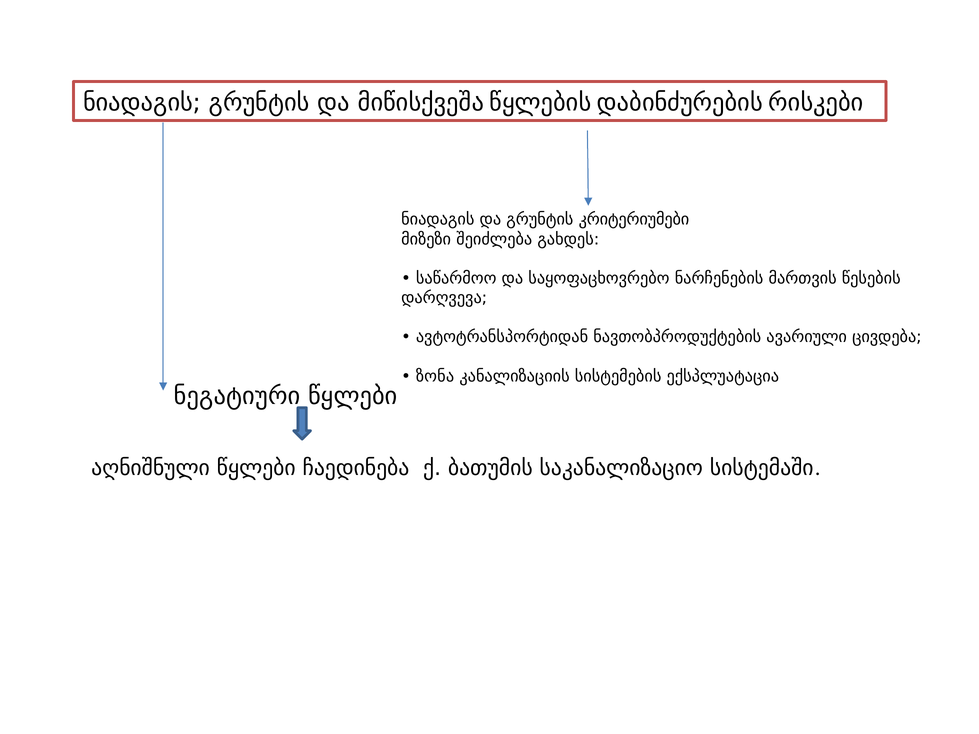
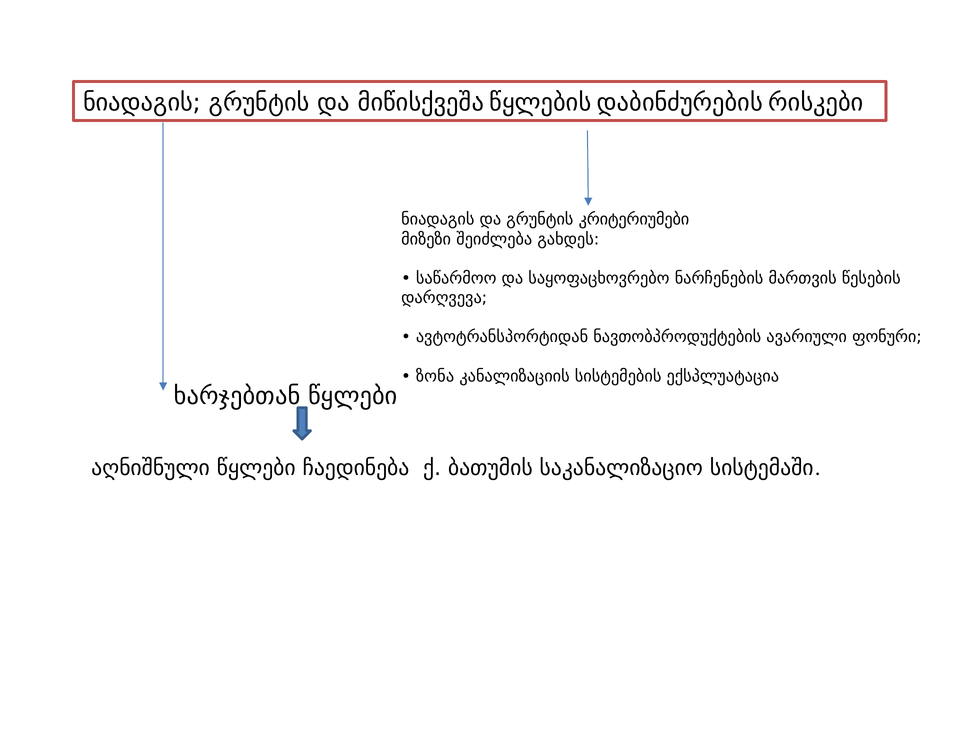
ცივდება: ცივდება -> ფონური
ნეგატიური: ნეგატიური -> ხარჯებთან
